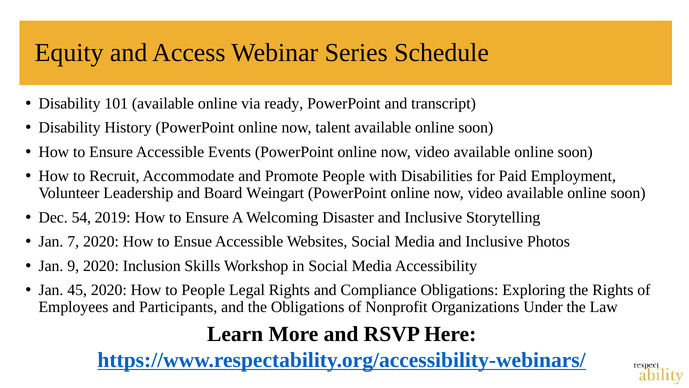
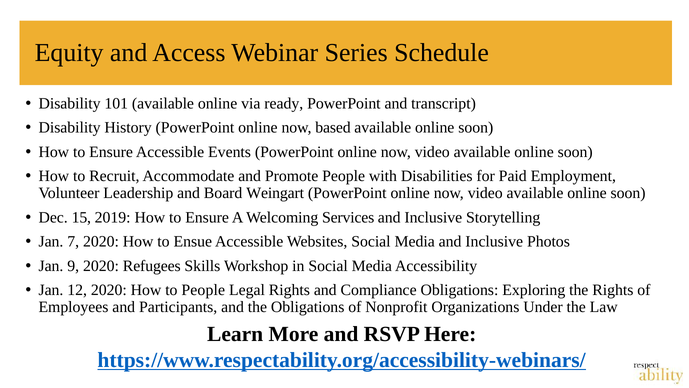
talent: talent -> based
54: 54 -> 15
Disaster: Disaster -> Services
Inclusion: Inclusion -> Refugees
45: 45 -> 12
